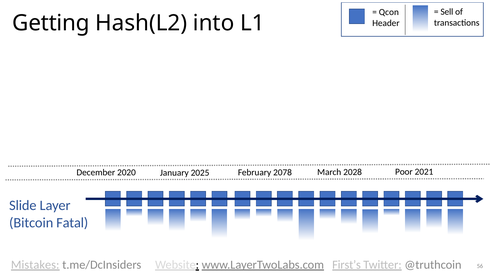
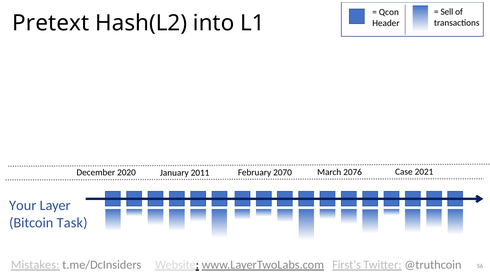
Getting: Getting -> Pretext
Poor: Poor -> Case
2025: 2025 -> 2011
2078: 2078 -> 2070
2028: 2028 -> 2076
Slide: Slide -> Your
Fatal: Fatal -> Task
